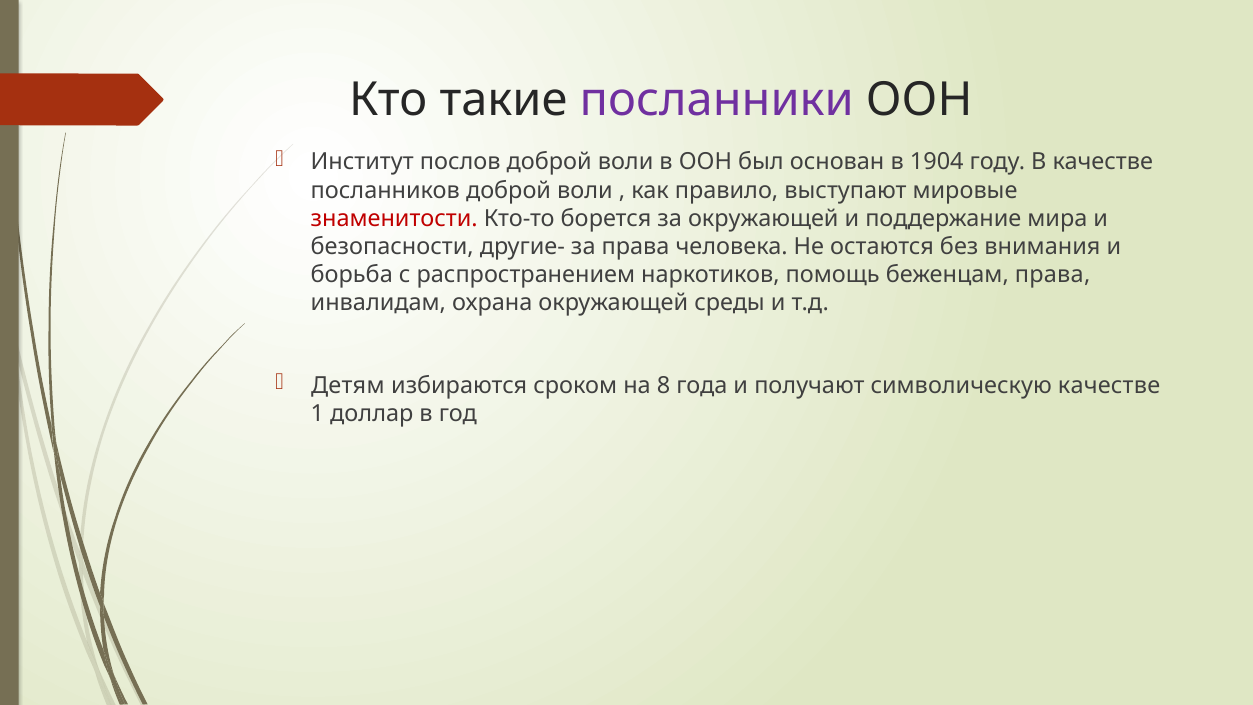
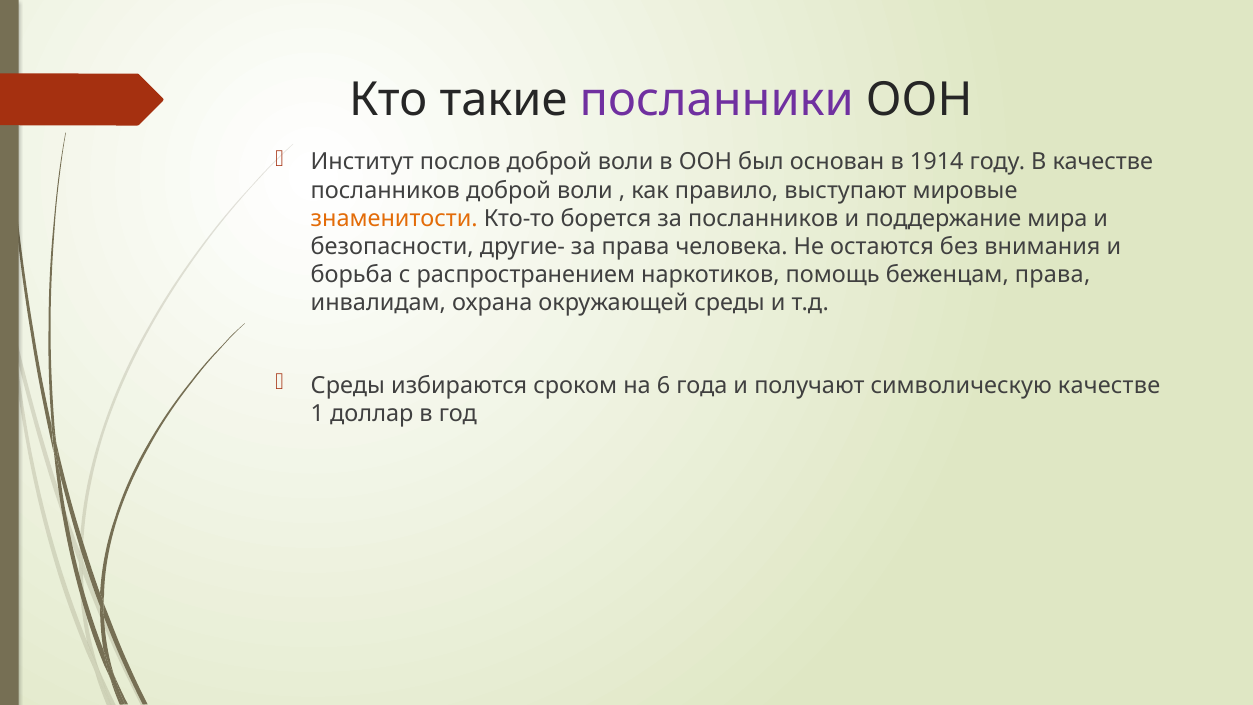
1904: 1904 -> 1914
знаменитости colour: red -> orange
за окружающей: окружающей -> посланников
Детям at (348, 386): Детям -> Среды
8: 8 -> 6
